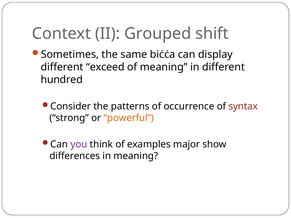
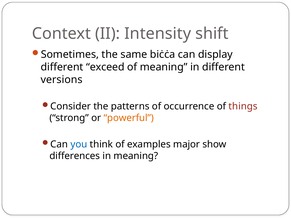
Grouped: Grouped -> Intensity
hundred: hundred -> versions
syntax: syntax -> things
you colour: purple -> blue
